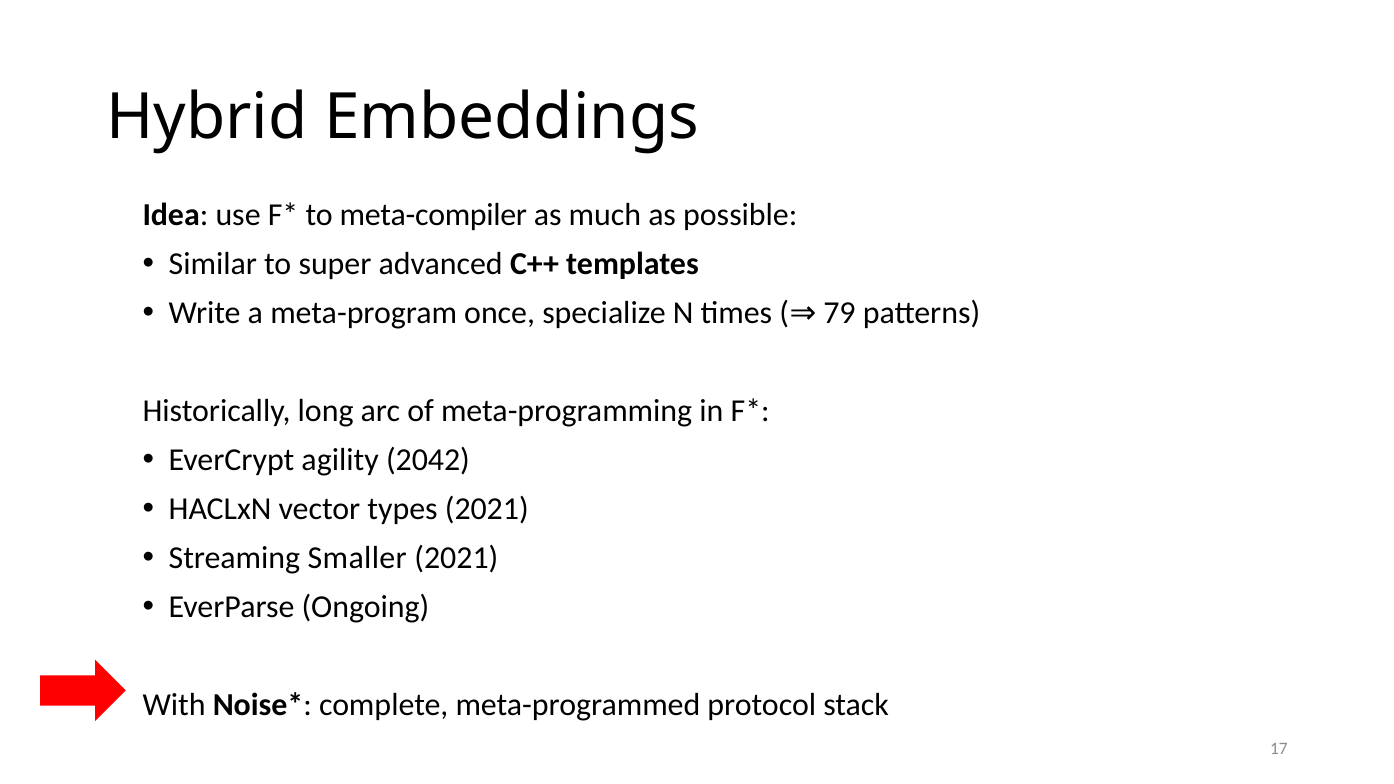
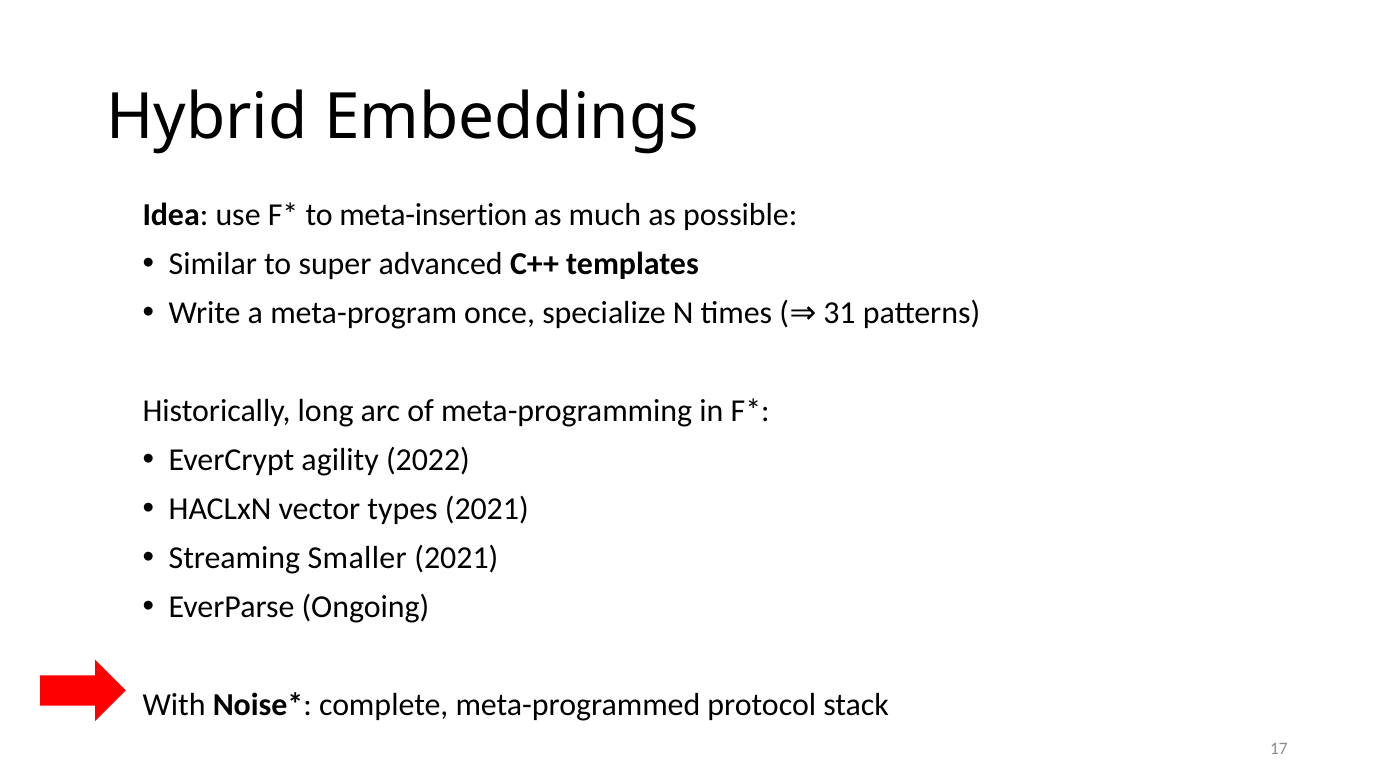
meta-compiler: meta-compiler -> meta-insertion
79: 79 -> 31
2042: 2042 -> 2022
